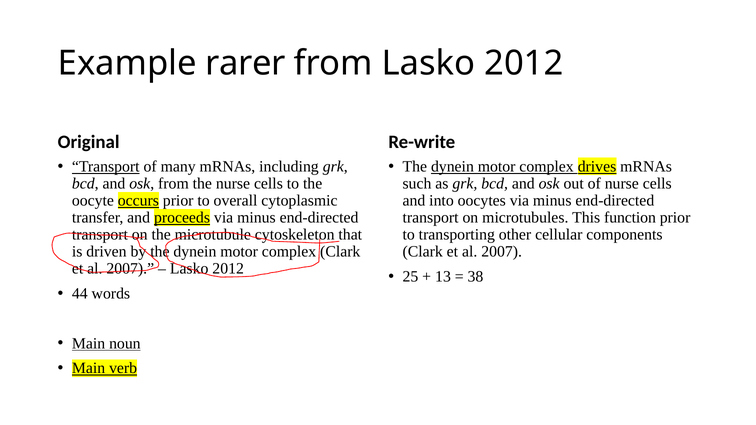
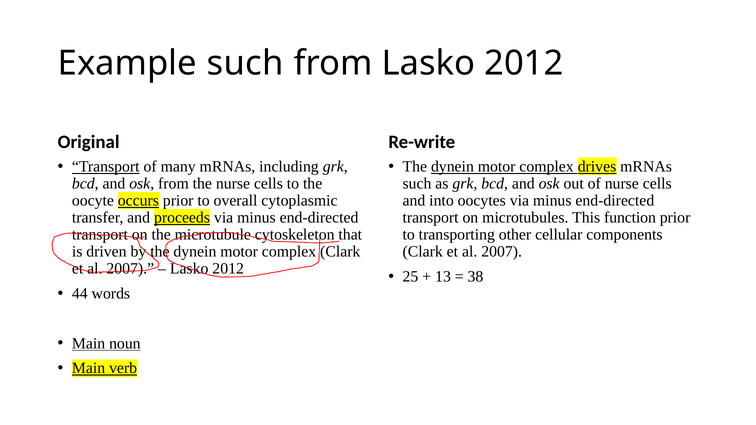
Example rarer: rarer -> such
